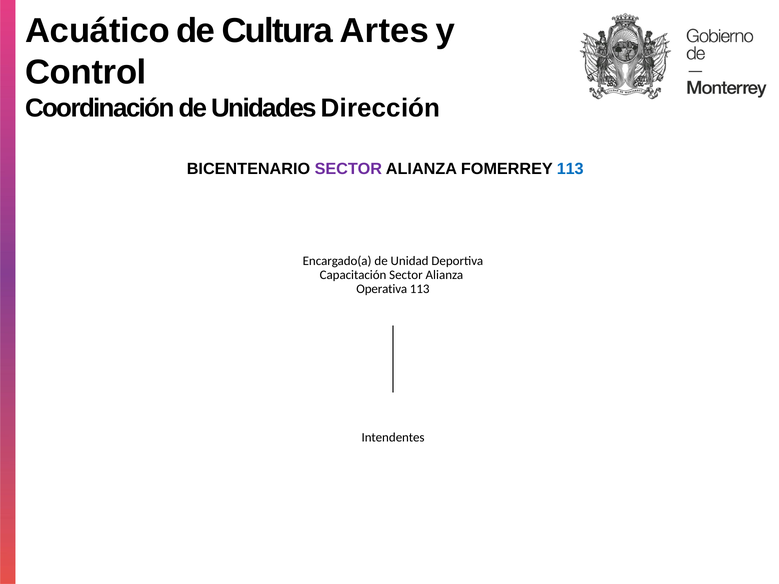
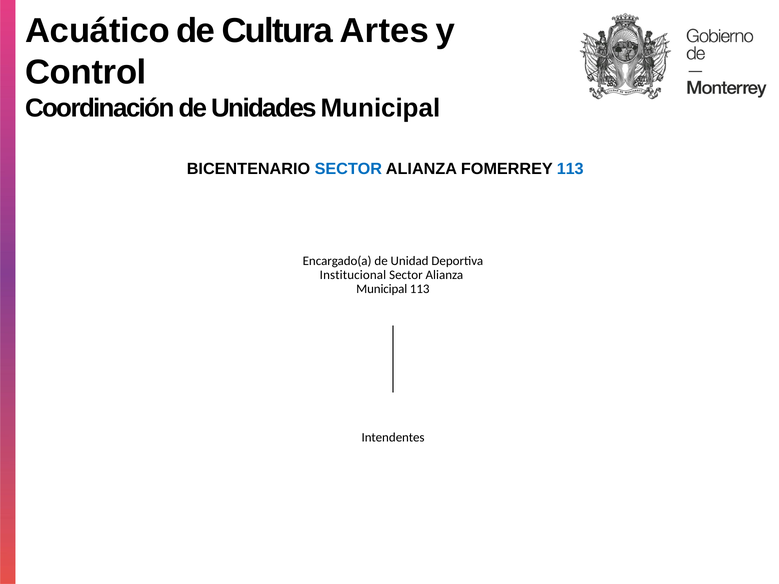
Unidades Dirección: Dirección -> Municipal
SECTOR at (348, 169) colour: purple -> blue
Capacitación: Capacitación -> Institucional
Operativa at (382, 289): Operativa -> Municipal
